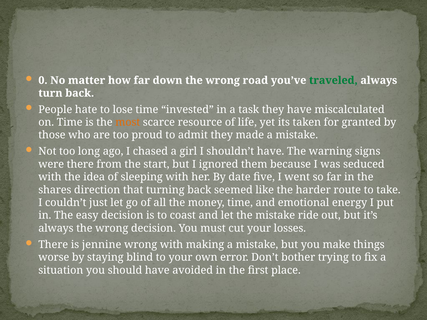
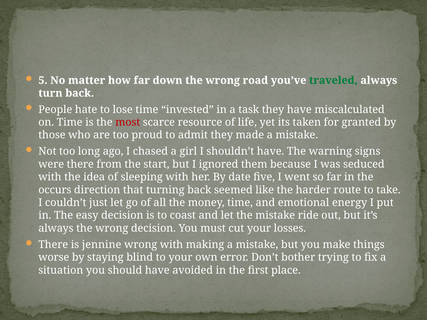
0: 0 -> 5
most colour: orange -> red
shares: shares -> occurs
